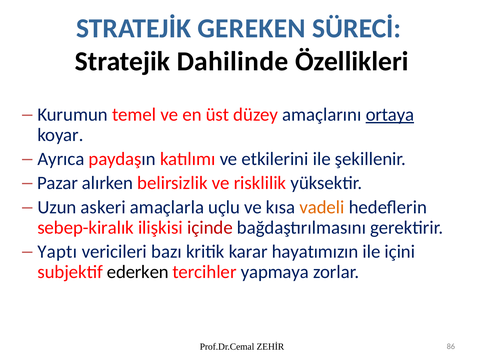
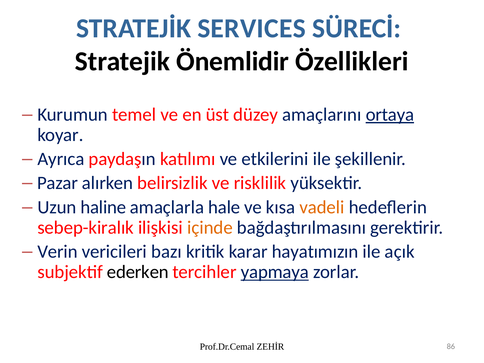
GEREKEN: GEREKEN -> SERVICES
Dahilinde: Dahilinde -> Önemlidir
askeri: askeri -> haline
uçlu: uçlu -> hale
içinde colour: red -> orange
Yaptı: Yaptı -> Verin
içini: içini -> açık
yapmaya underline: none -> present
